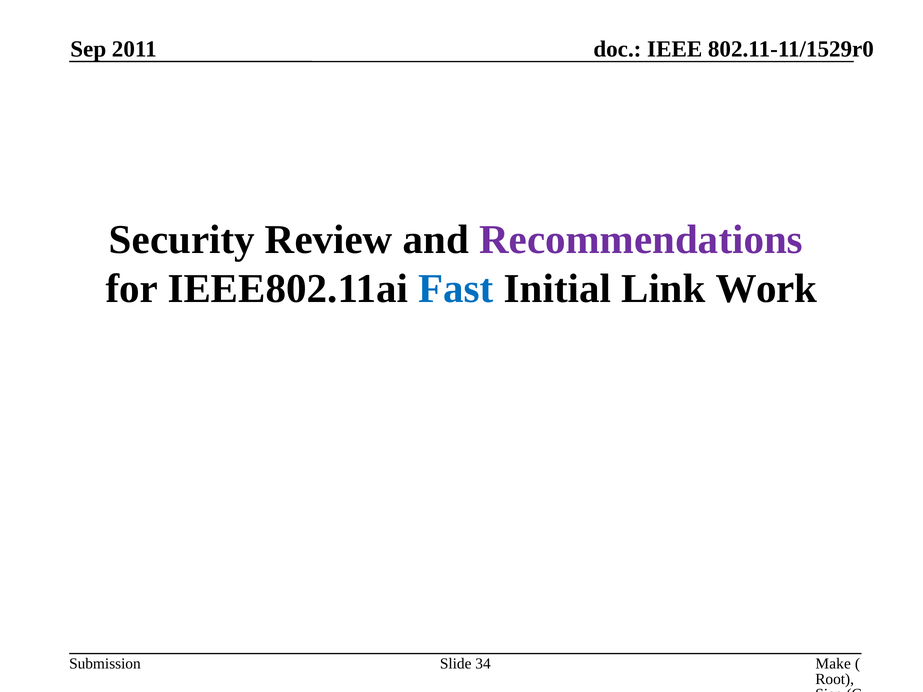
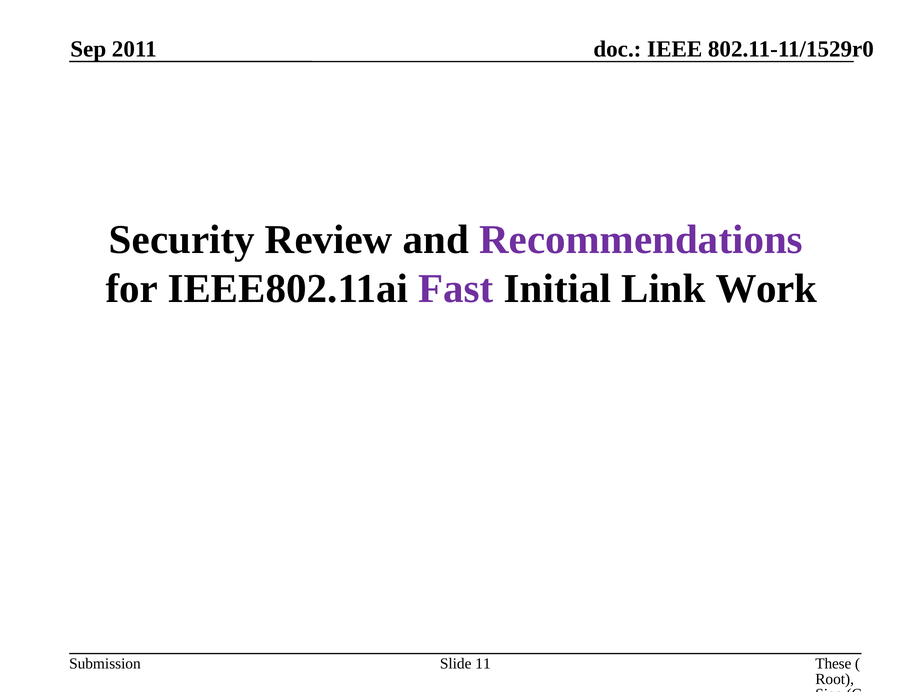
Fast colour: blue -> purple
Make: Make -> These
34: 34 -> 11
